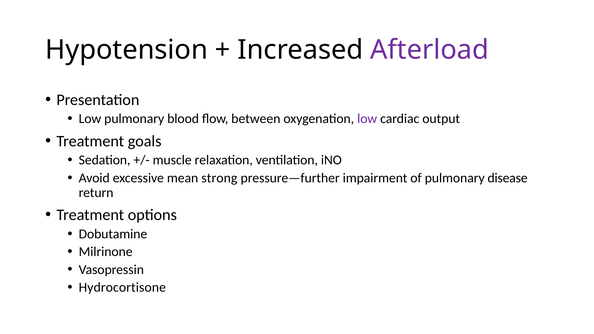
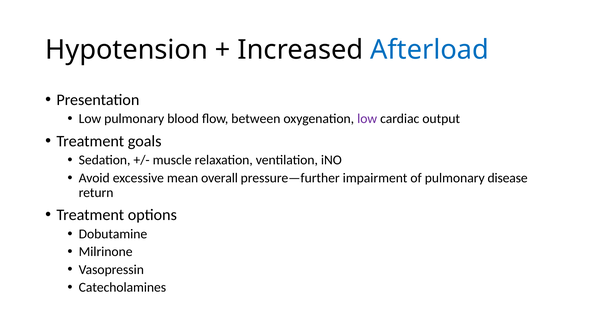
Afterload colour: purple -> blue
strong: strong -> overall
Hydrocortisone: Hydrocortisone -> Catecholamines
